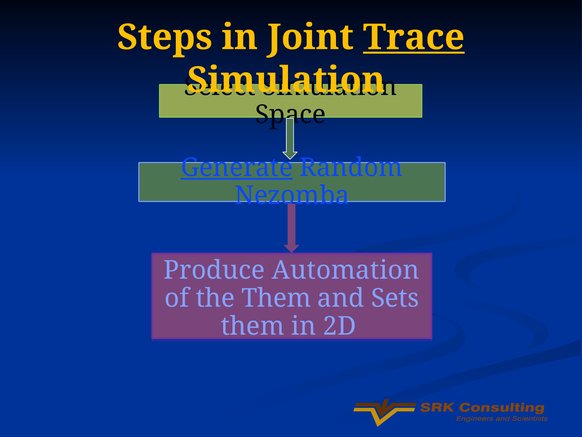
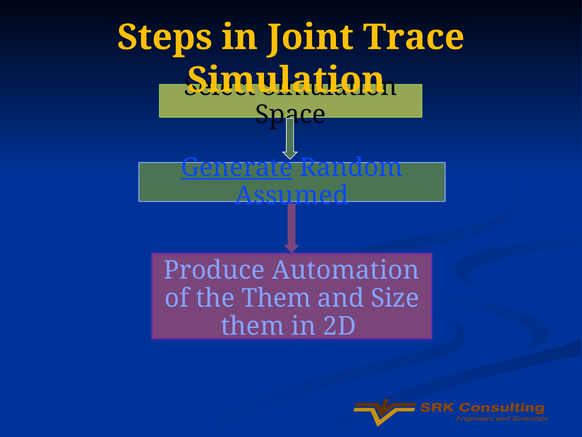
Trace underline: present -> none
Nezomba: Nezomba -> Assumed
Sets: Sets -> Size
